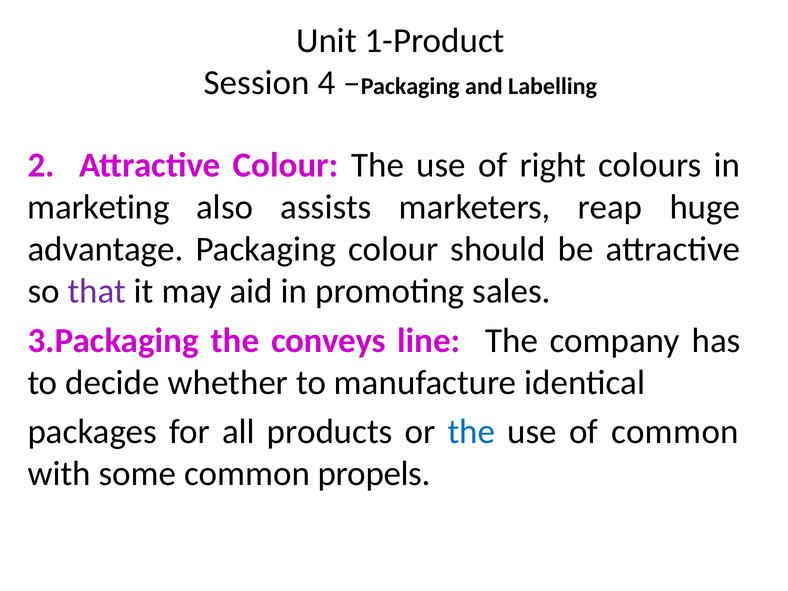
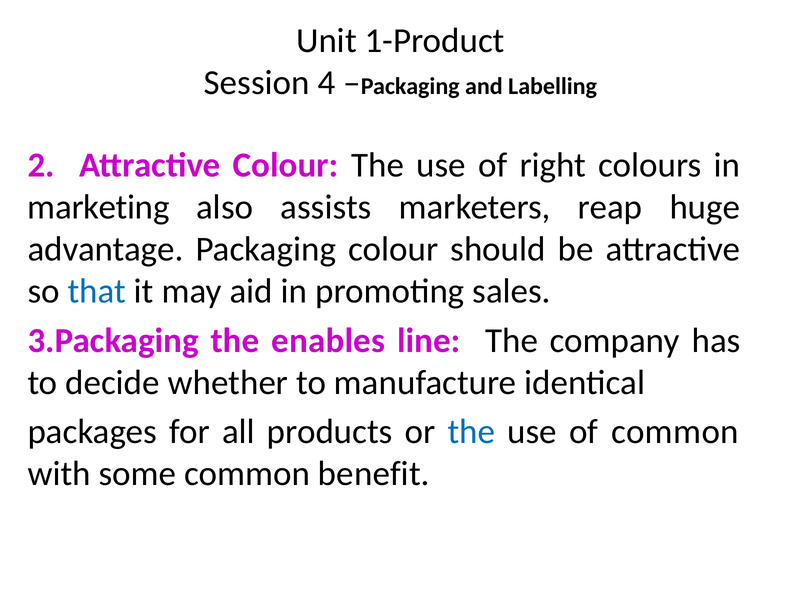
that colour: purple -> blue
conveys: conveys -> enables
propels: propels -> benefit
